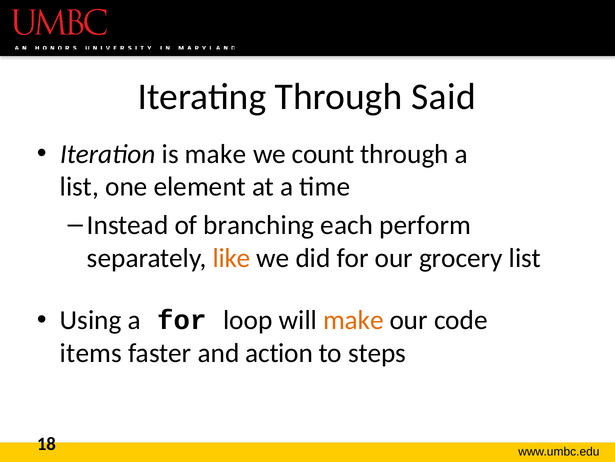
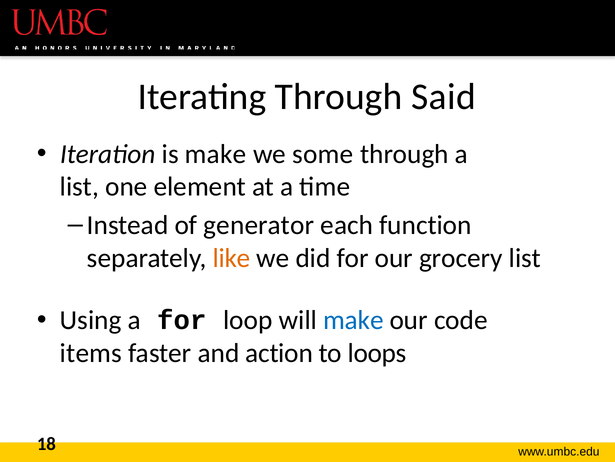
count: count -> some
branching: branching -> generator
perform: perform -> function
make at (353, 320) colour: orange -> blue
steps: steps -> loops
